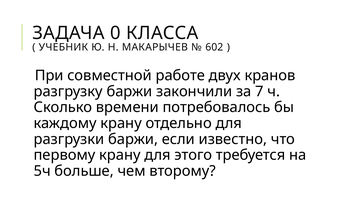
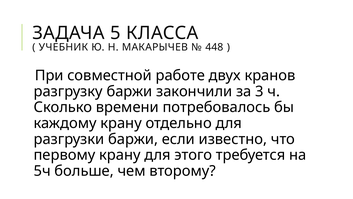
0: 0 -> 5
602: 602 -> 448
7: 7 -> 3
